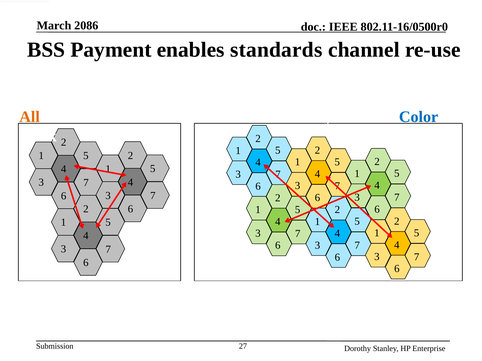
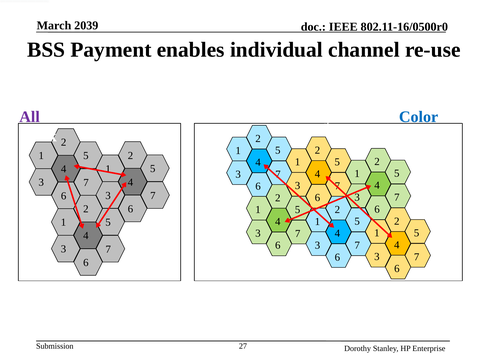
2086: 2086 -> 2039
standards: standards -> individual
All colour: orange -> purple
